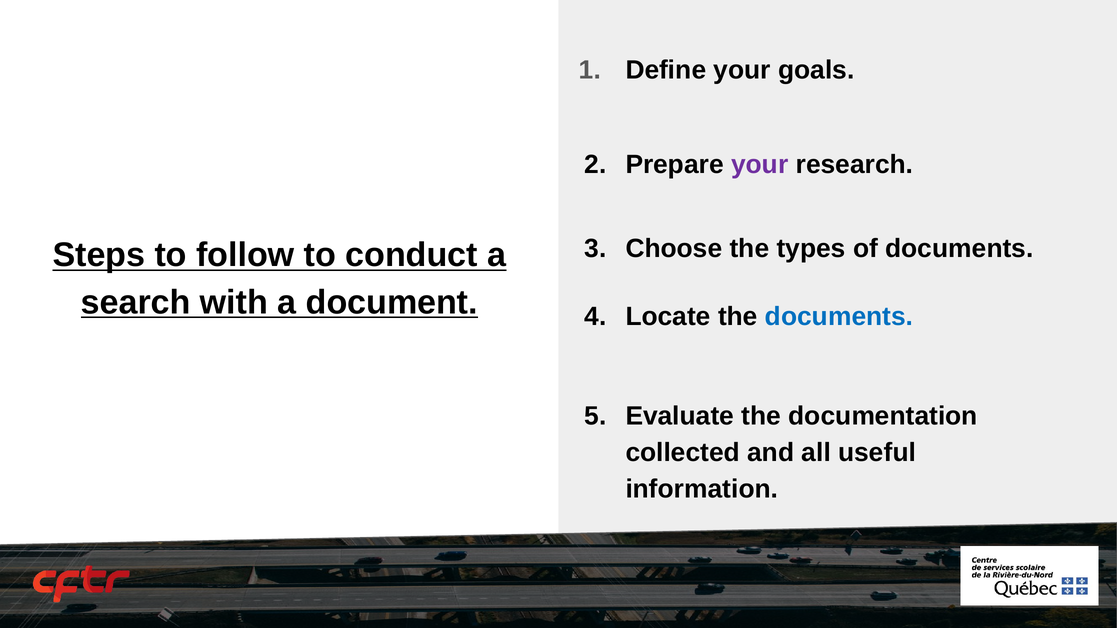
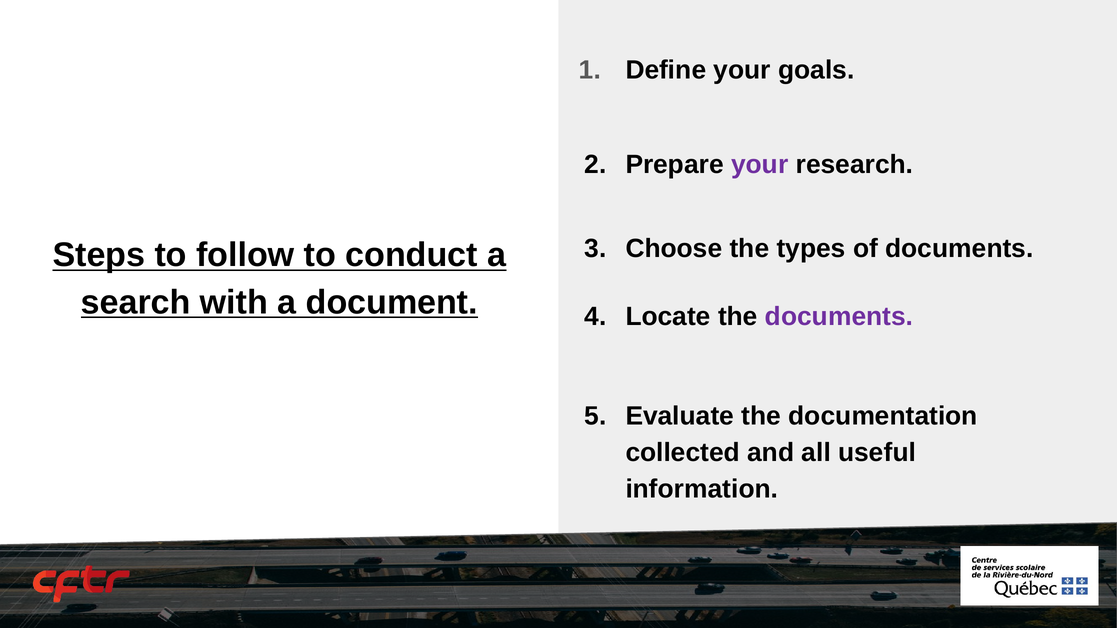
documents at (839, 317) colour: blue -> purple
